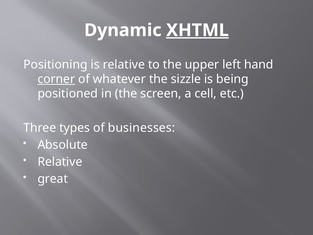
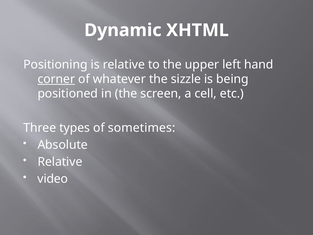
XHTML underline: present -> none
businesses: businesses -> sometimes
great: great -> video
